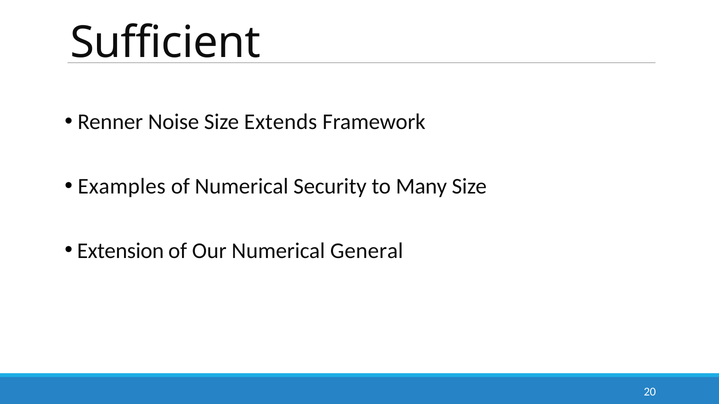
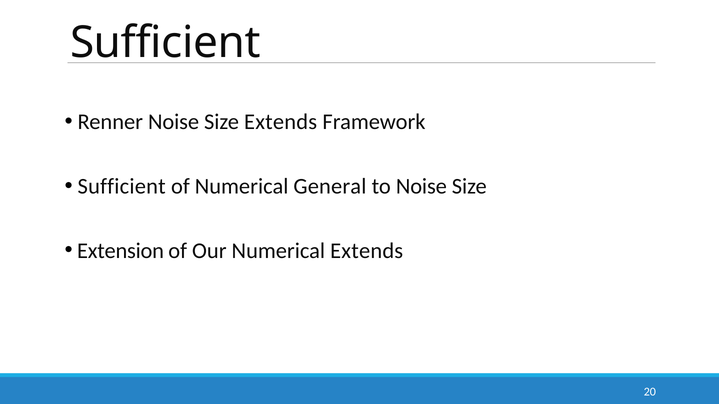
Examples at (122, 187): Examples -> Sufficient
Security: Security -> General
to Many: Many -> Noise
Numerical General: General -> Extends
